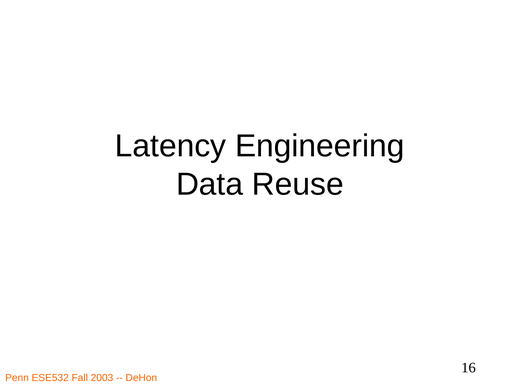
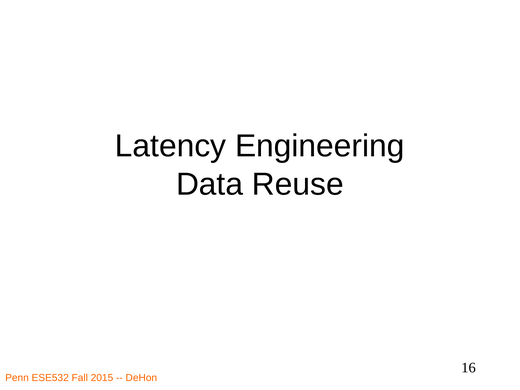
2003: 2003 -> 2015
